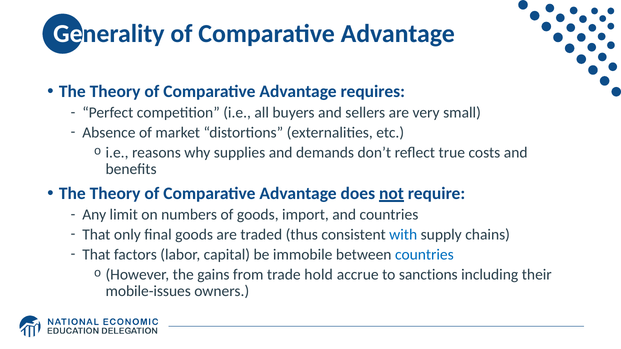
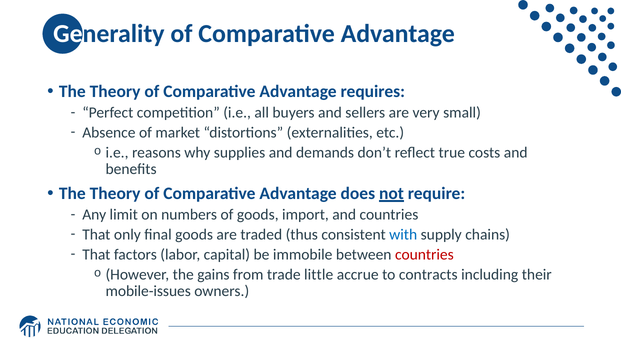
countries at (424, 255) colour: blue -> red
hold: hold -> little
sanctions: sanctions -> contracts
